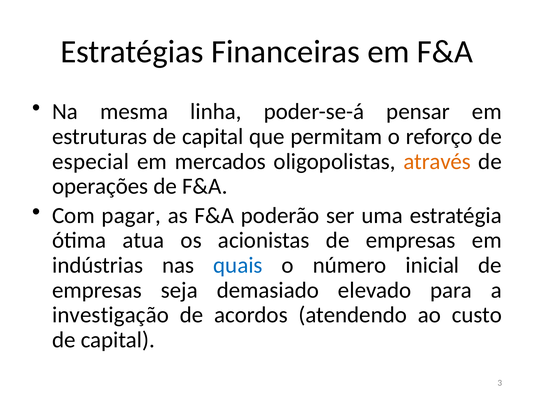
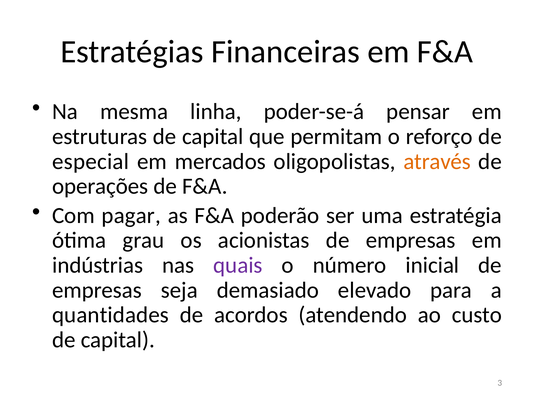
atua: atua -> grau
quais colour: blue -> purple
investigação: investigação -> quantidades
